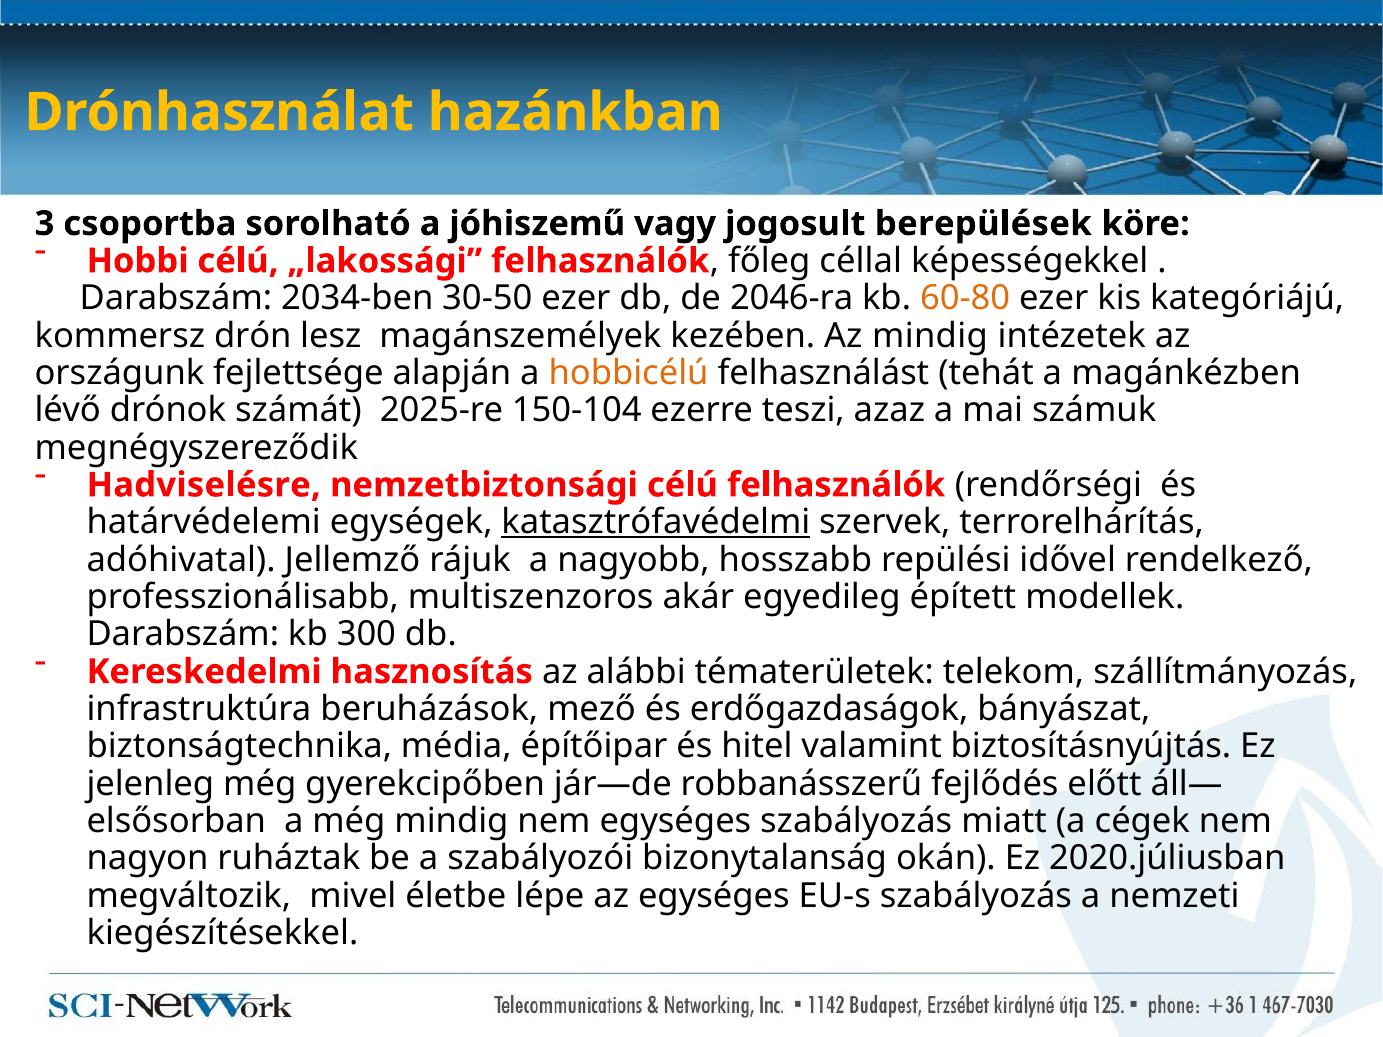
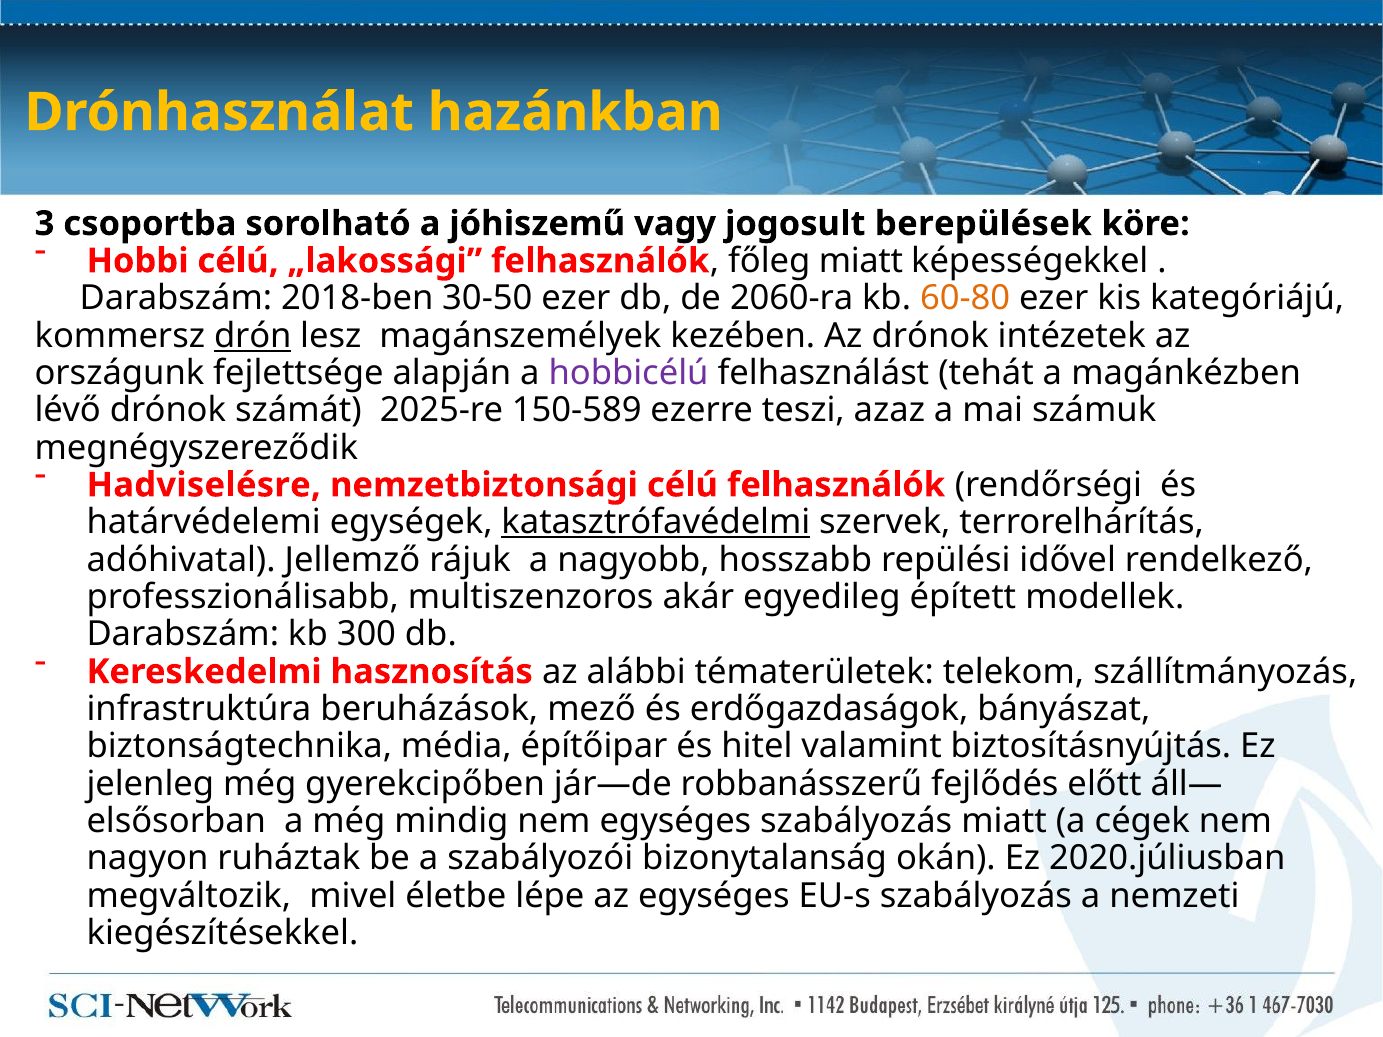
főleg céllal: céllal -> miatt
2034-ben: 2034-ben -> 2018-ben
2046-ra: 2046-ra -> 2060-ra
drón underline: none -> present
Az mindig: mindig -> drónok
hobbicélú colour: orange -> purple
150-104: 150-104 -> 150-589
